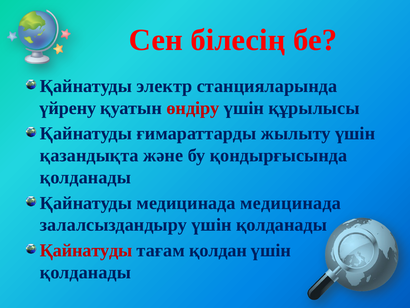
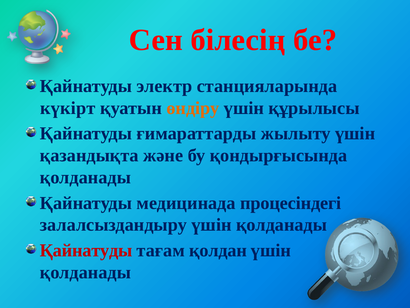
үйрену: үйрену -> күкірт
өндіру colour: red -> orange
медицинада медицинада: медицинада -> процесіндегі
